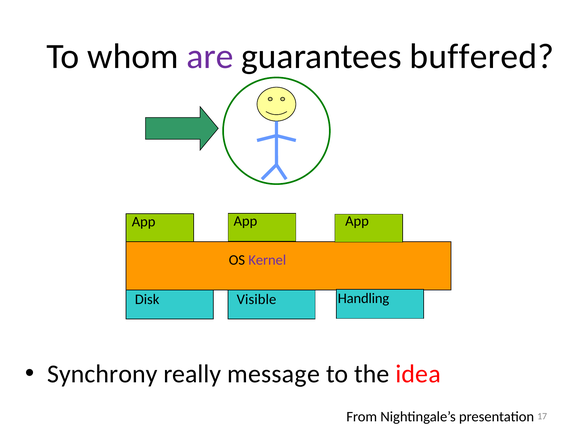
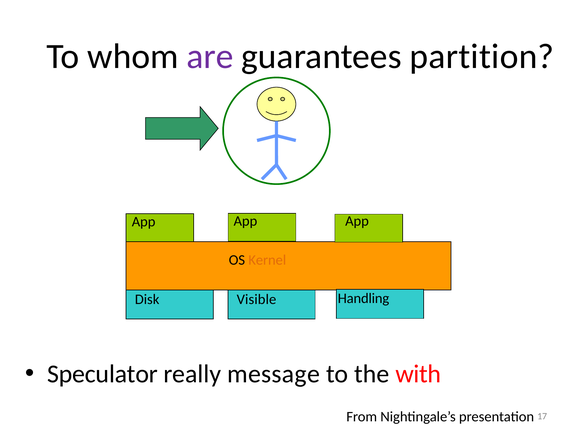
buffered: buffered -> partition
Kernel colour: purple -> orange
Synchrony: Synchrony -> Speculator
idea: idea -> with
